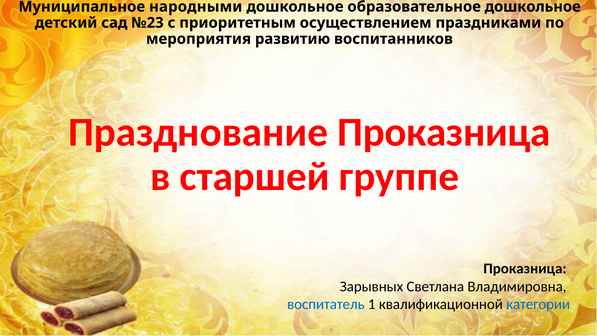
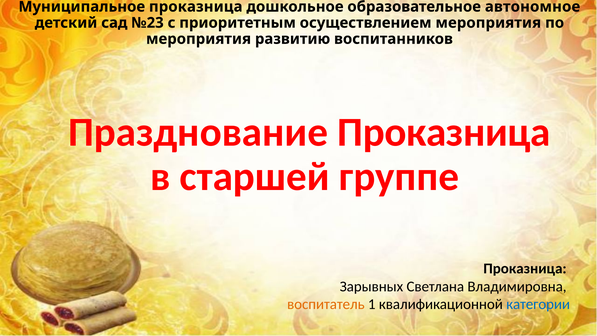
Муниципальное народными: народными -> проказница
образовательное дошкольное: дошкольное -> автономное
осуществлением праздниками: праздниками -> мероприятия
воспитатель colour: blue -> orange
